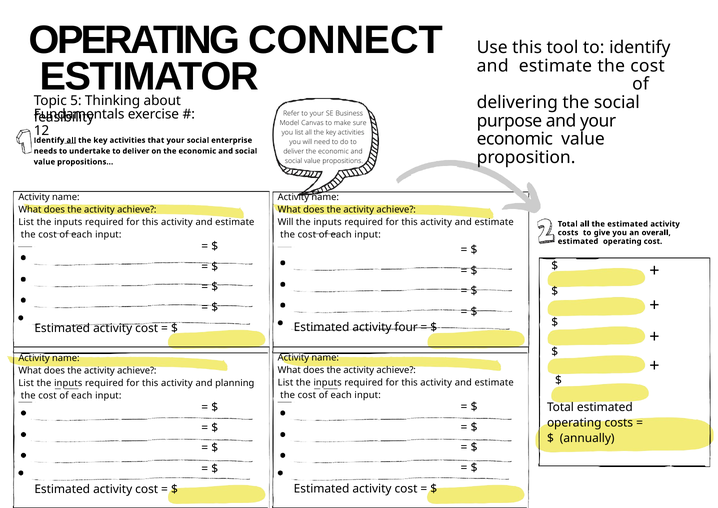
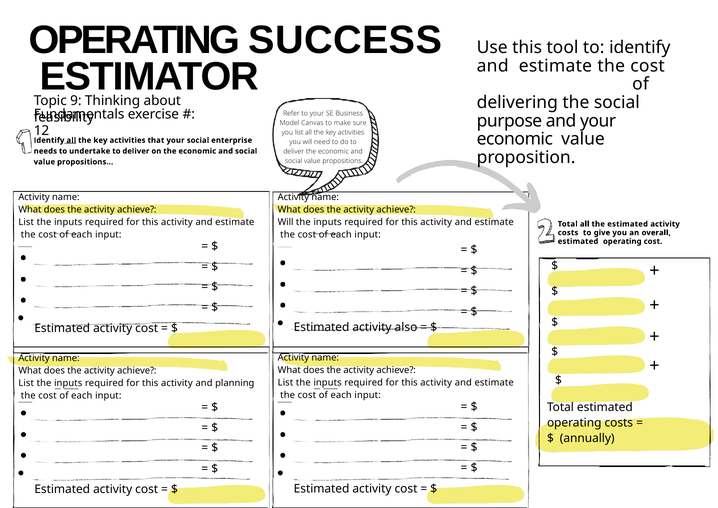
CONNECT: CONNECT -> SUCCESS
5: 5 -> 9
four: four -> also
